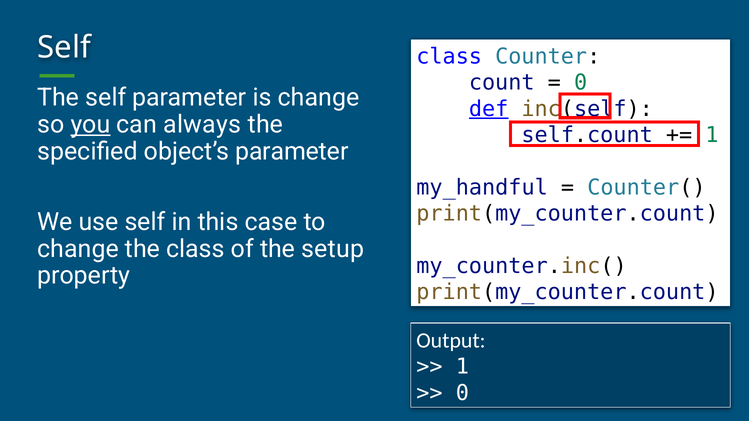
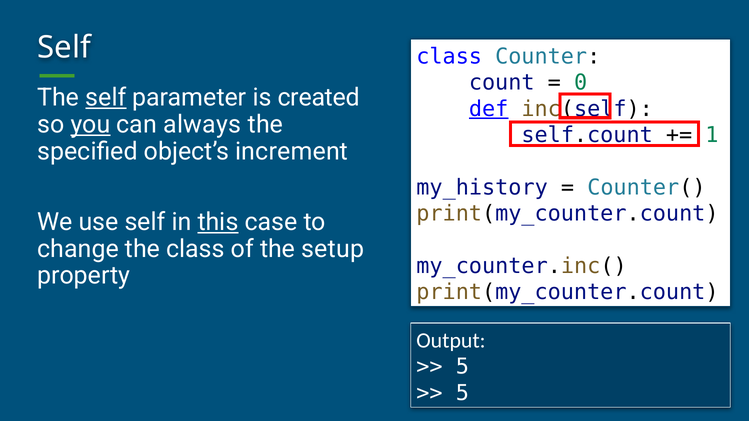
self at (106, 98) underline: none -> present
is change: change -> created
object’s parameter: parameter -> increment
my_handful: my_handful -> my_history
this underline: none -> present
1 at (462, 367): 1 -> 5
0 at (462, 393): 0 -> 5
